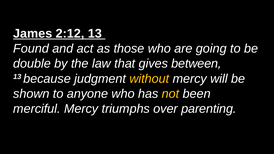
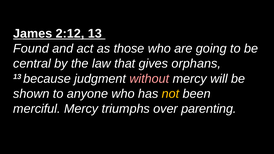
double: double -> central
between: between -> orphans
without colour: yellow -> pink
